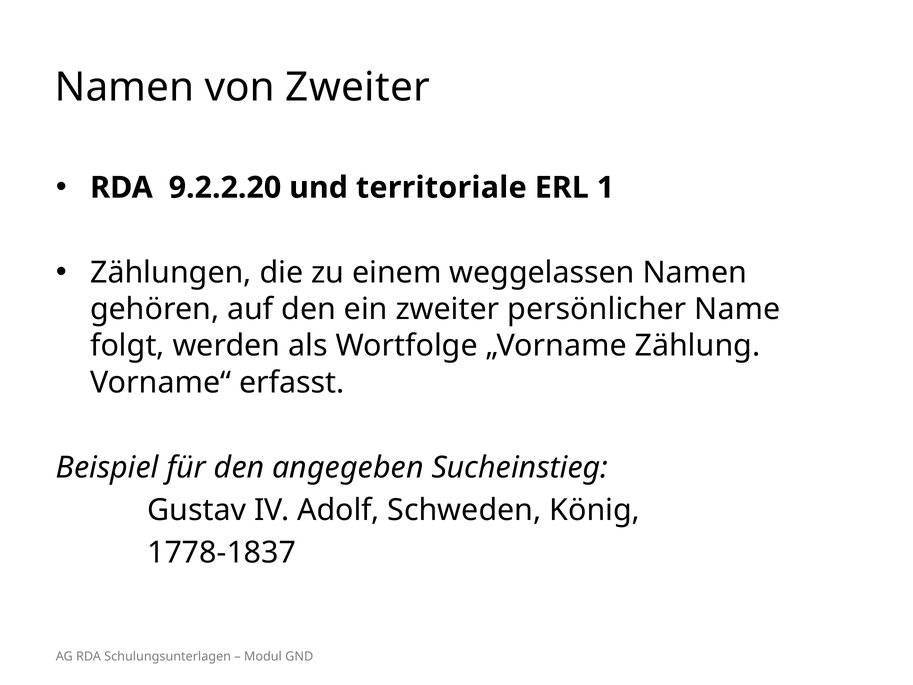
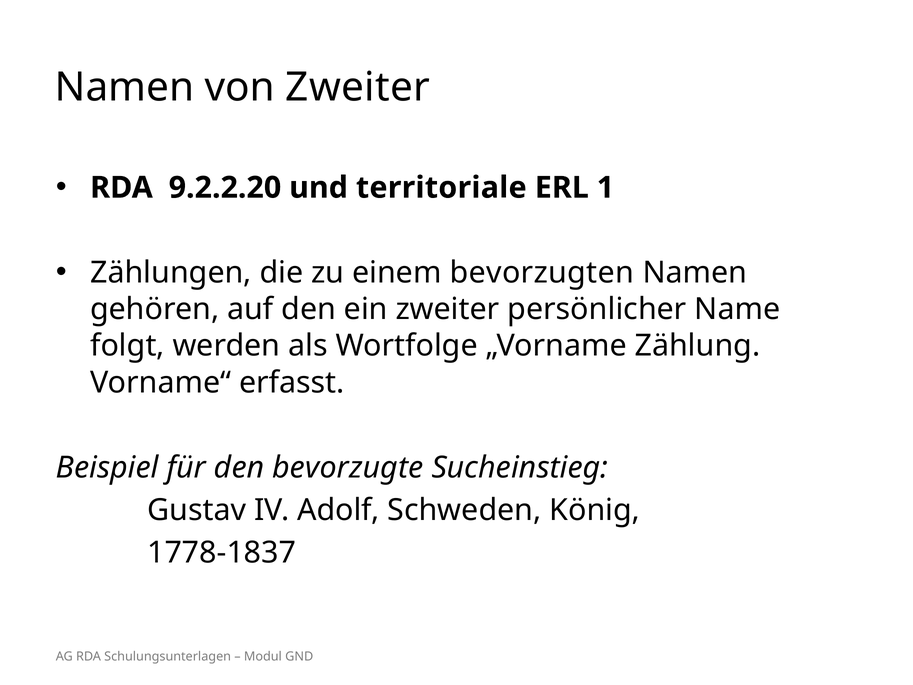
weggelassen: weggelassen -> bevorzugten
angegeben: angegeben -> bevorzugte
